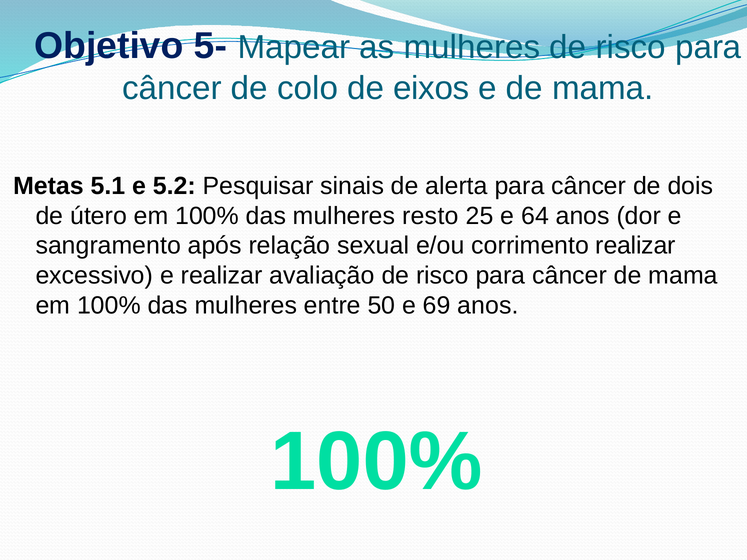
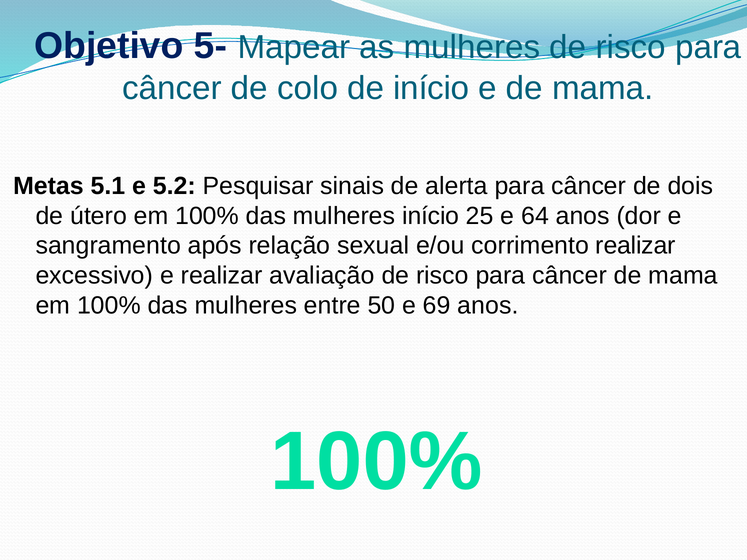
de eixos: eixos -> início
mulheres resto: resto -> início
